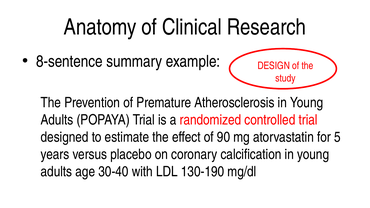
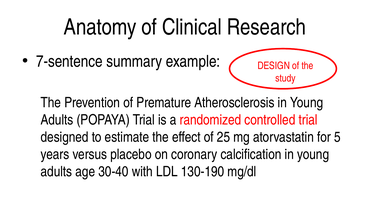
8-sentence: 8-sentence -> 7-sentence
90: 90 -> 25
